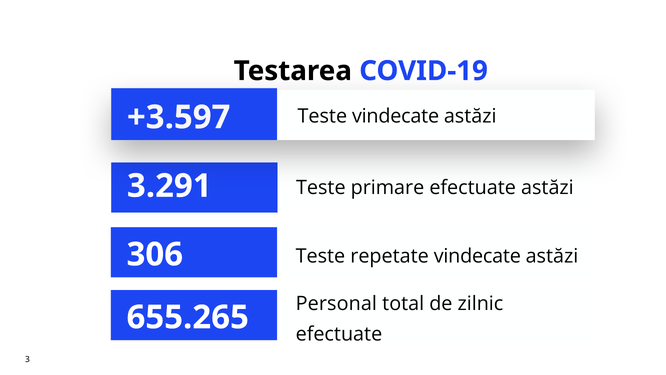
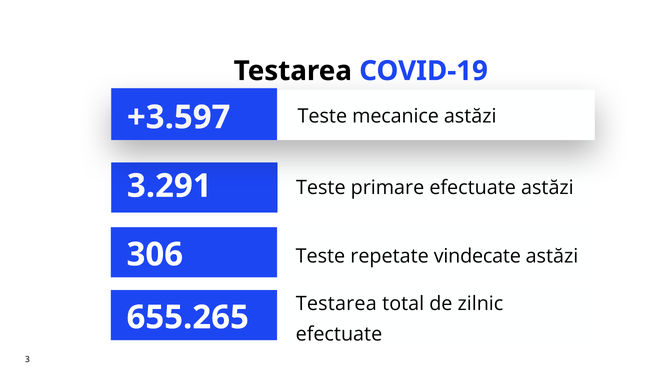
Teste vindecate: vindecate -> mecanice
Personal at (336, 303): Personal -> Testarea
